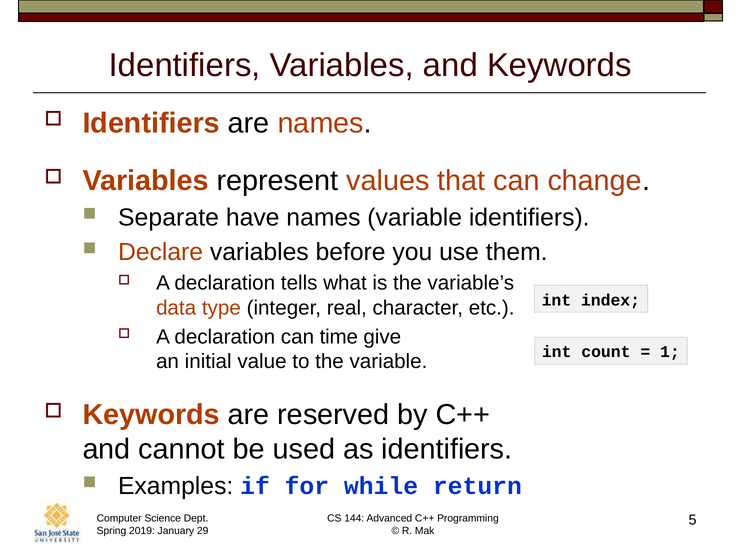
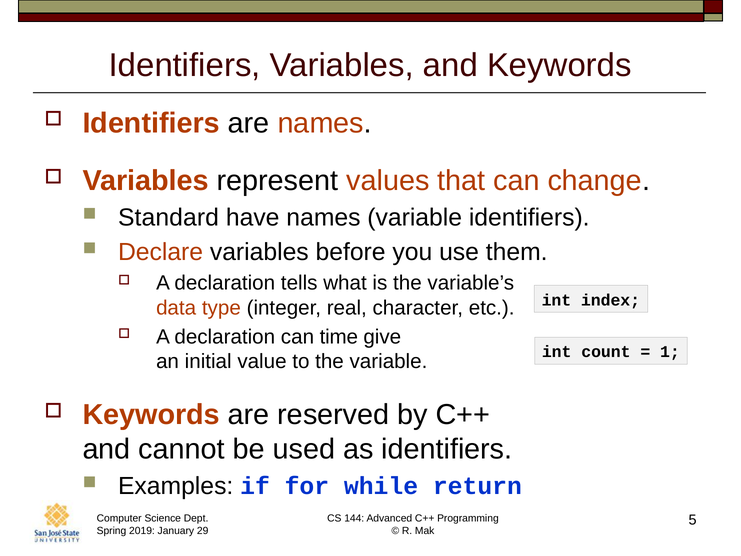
Separate: Separate -> Standard
